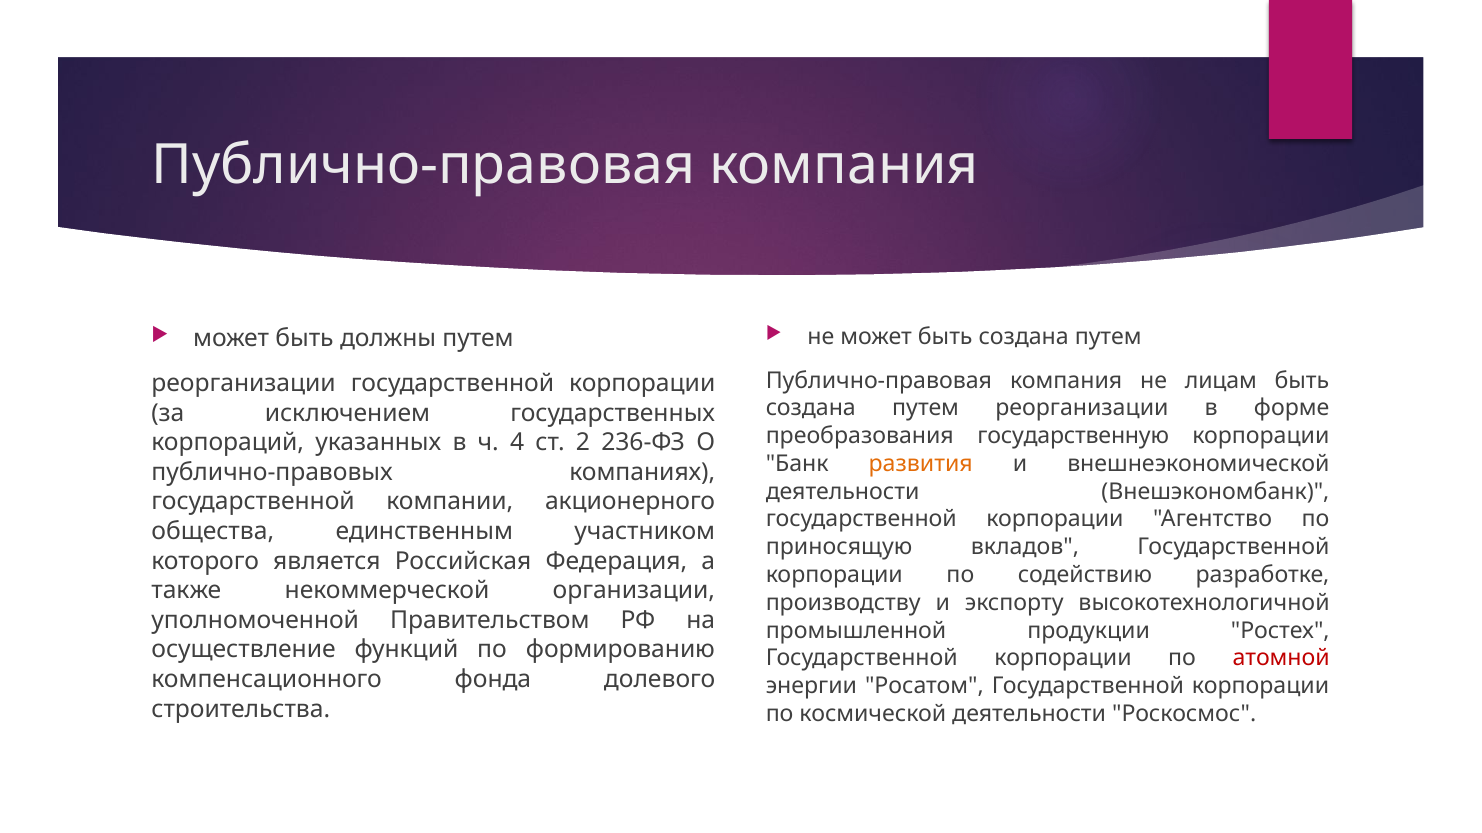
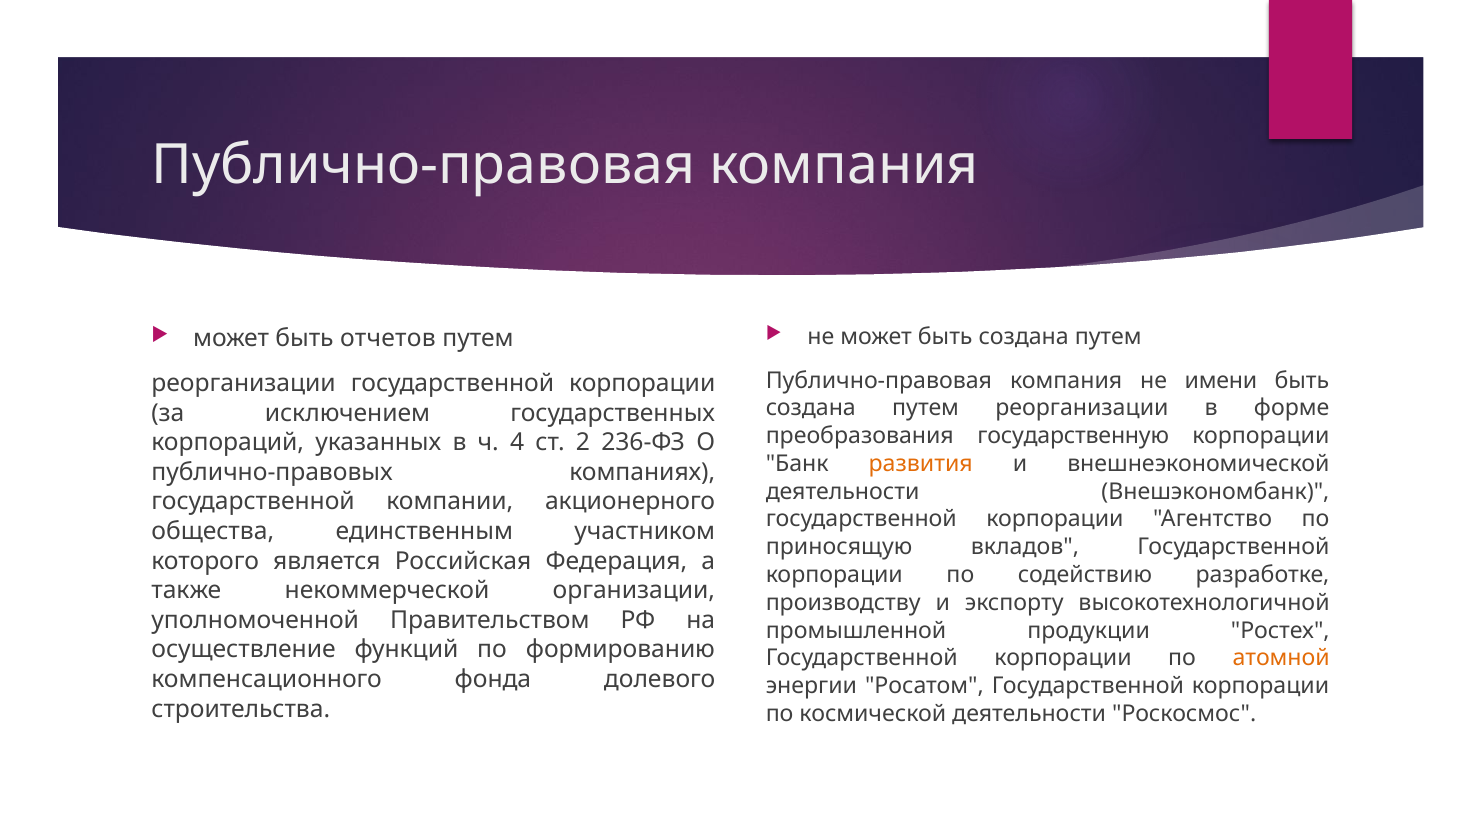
должны: должны -> отчетов
лицам: лицам -> имени
атомной colour: red -> orange
